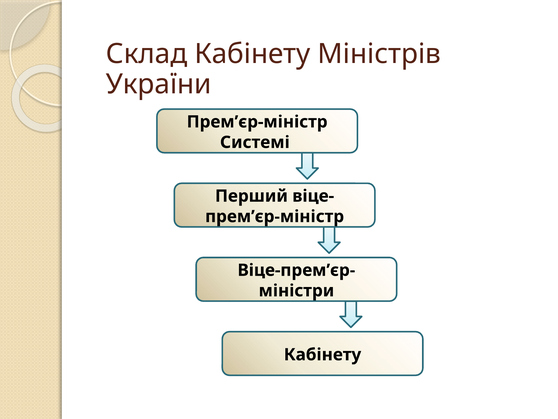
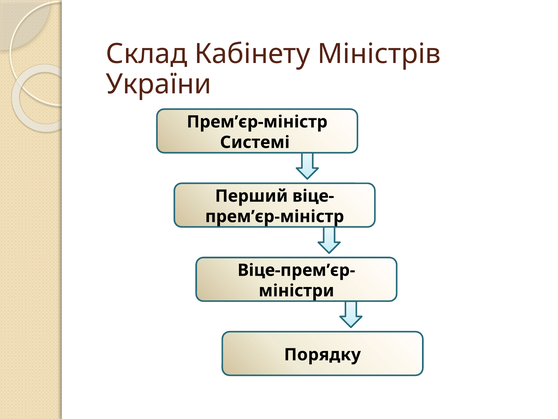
Кабінету at (323, 354): Кабінету -> Порядку
